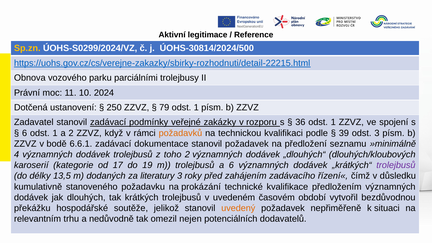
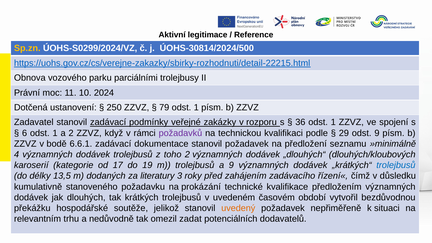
požadavků colour: orange -> purple
39: 39 -> 29
odst 3: 3 -> 9
a 6: 6 -> 9
trolejbusů at (396, 165) colour: purple -> blue
nejen: nejen -> zadat
